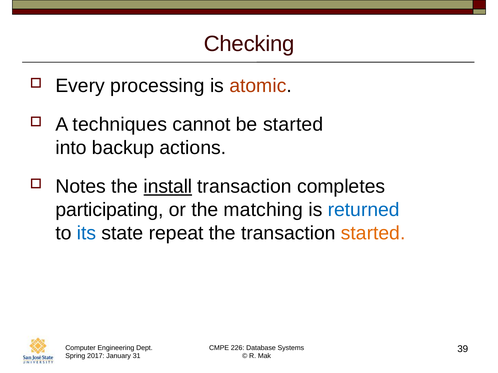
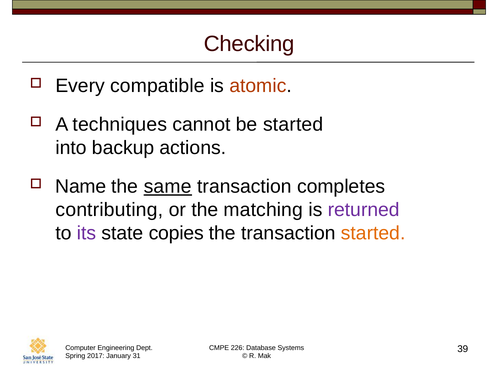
processing: processing -> compatible
Notes: Notes -> Name
install: install -> same
participating: participating -> contributing
returned colour: blue -> purple
its colour: blue -> purple
repeat: repeat -> copies
